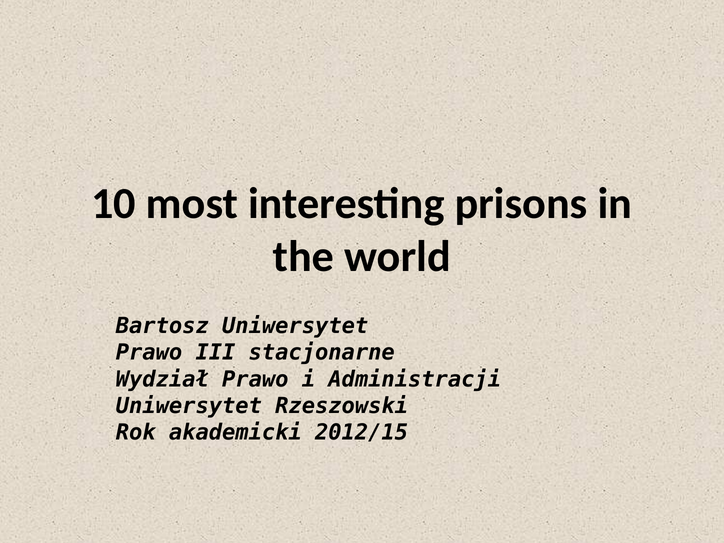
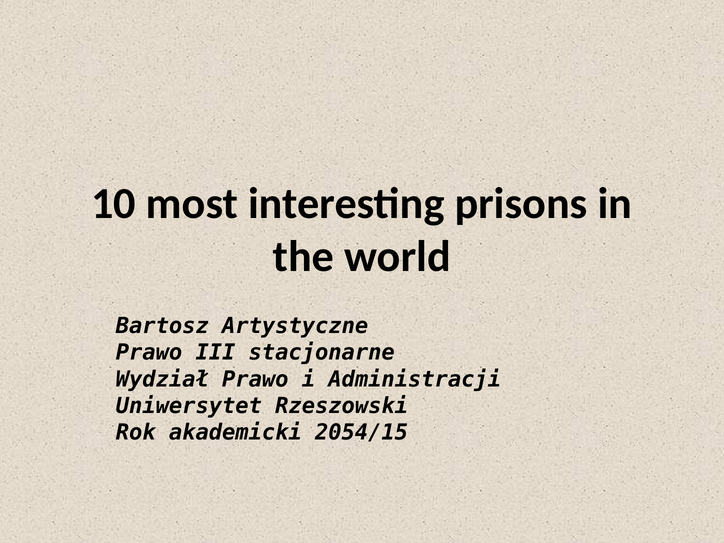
Bartosz Uniwersytet: Uniwersytet -> Artystyczne
2012/15: 2012/15 -> 2054/15
